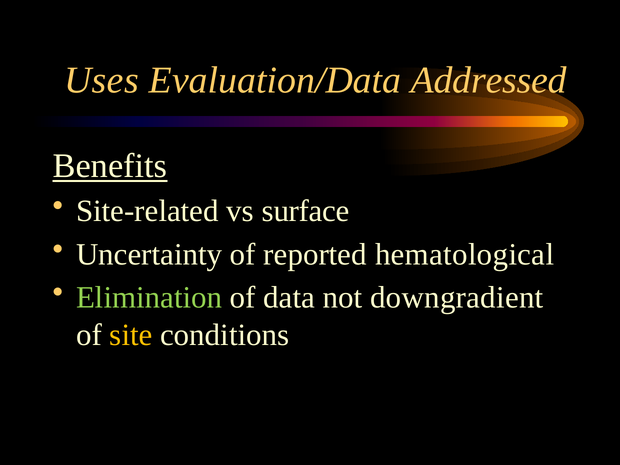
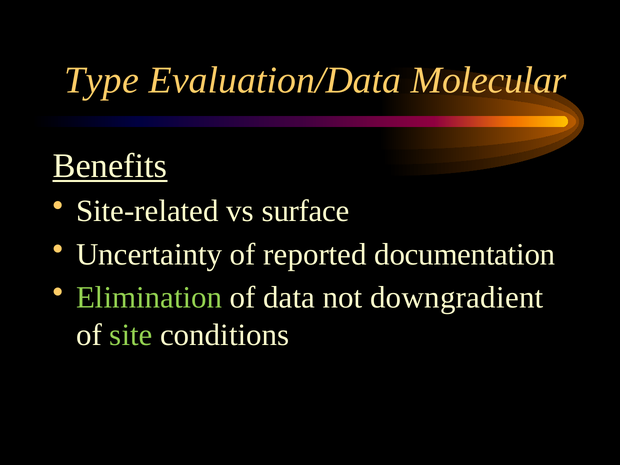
Uses: Uses -> Type
Addressed: Addressed -> Molecular
hematological: hematological -> documentation
site colour: yellow -> light green
